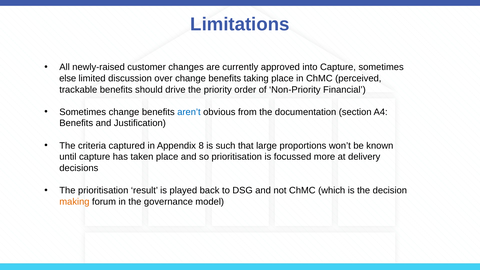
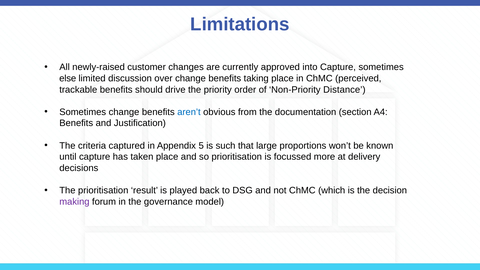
Financial: Financial -> Distance
8: 8 -> 5
making colour: orange -> purple
